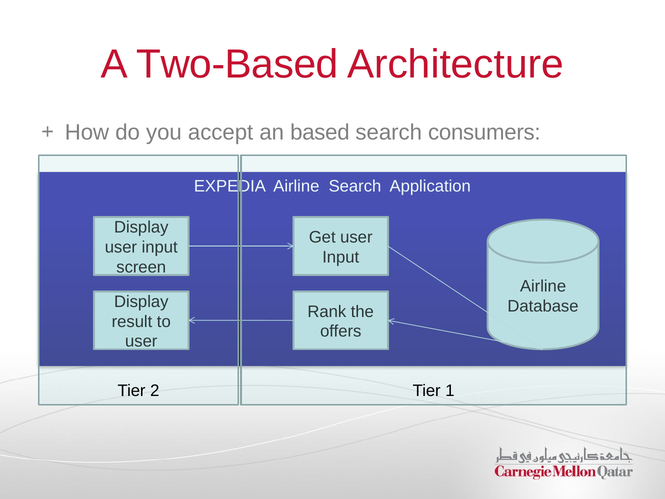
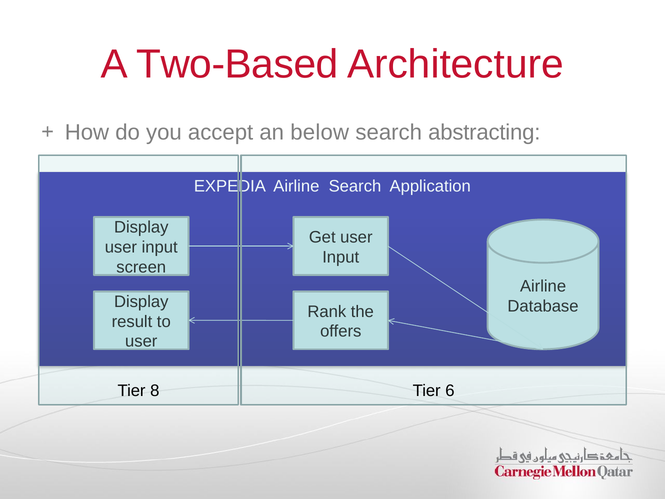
based: based -> below
consumers: consumers -> abstracting
2: 2 -> 8
1: 1 -> 6
